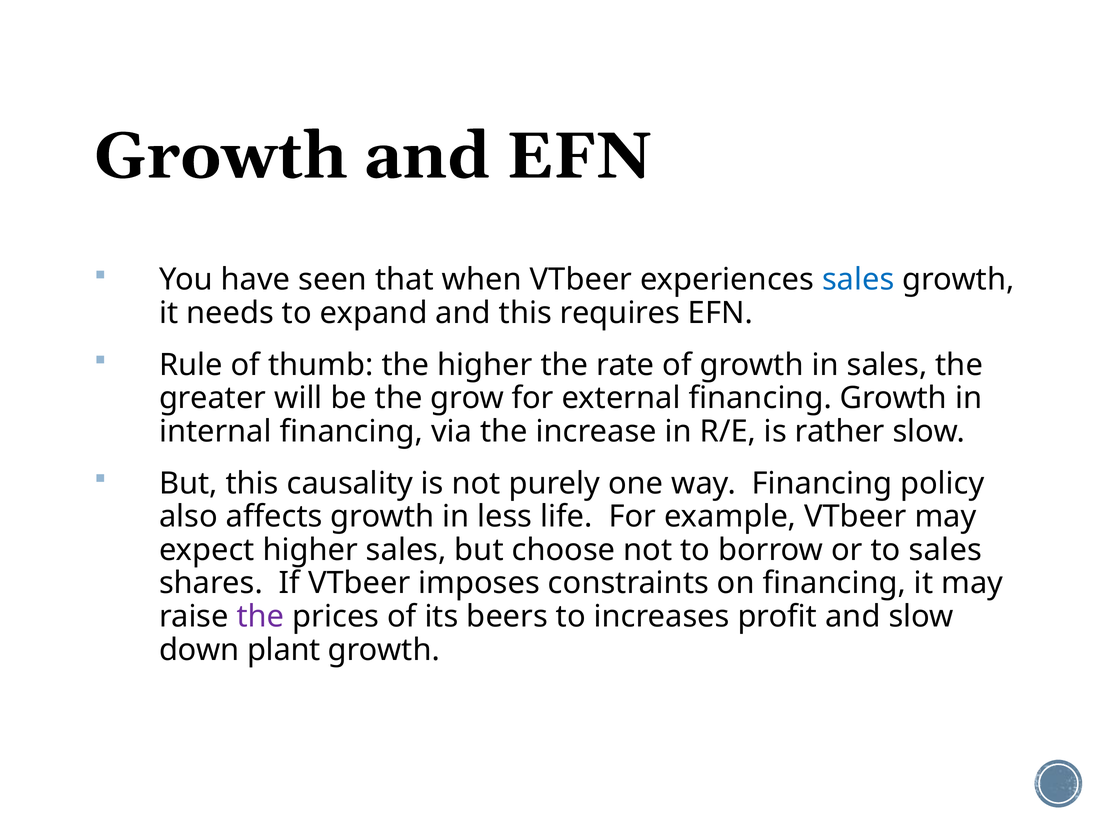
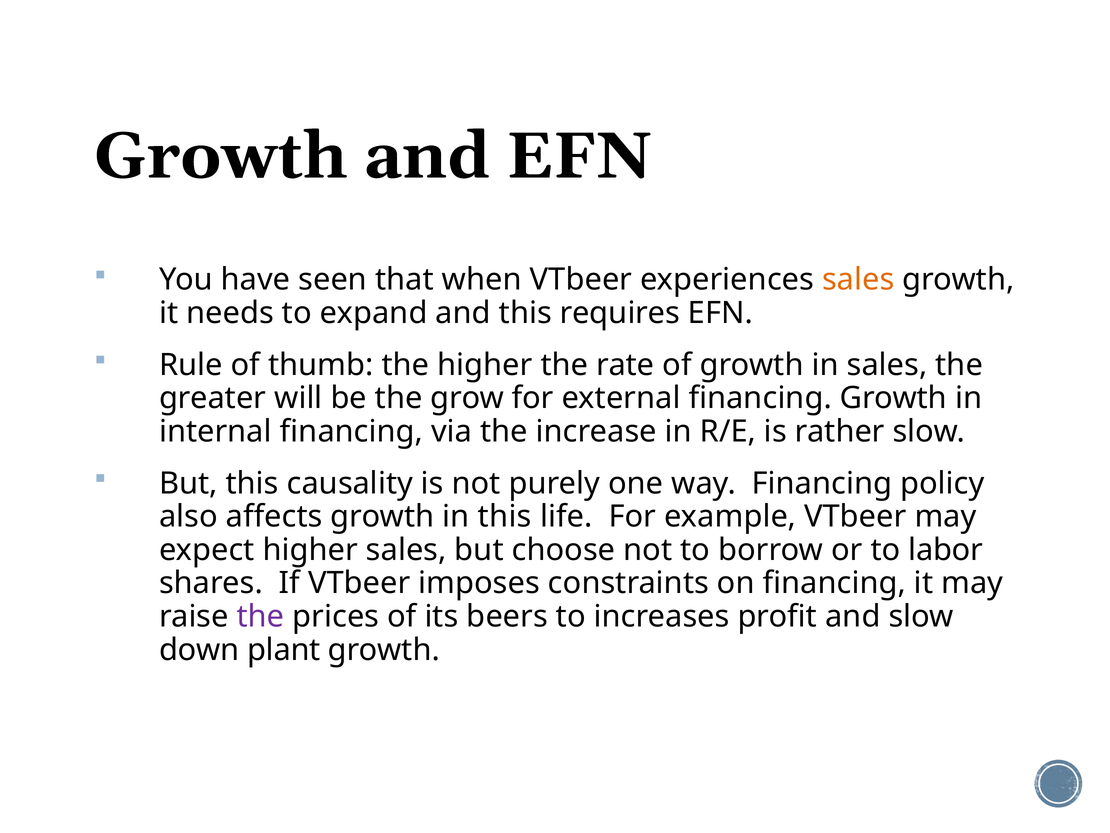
sales at (858, 280) colour: blue -> orange
in less: less -> this
to sales: sales -> labor
